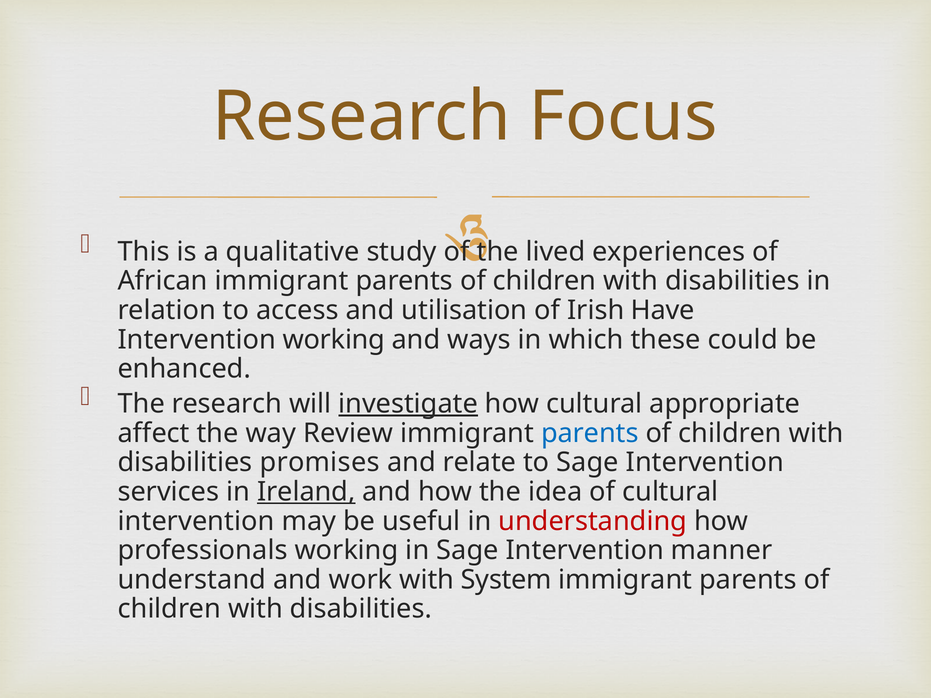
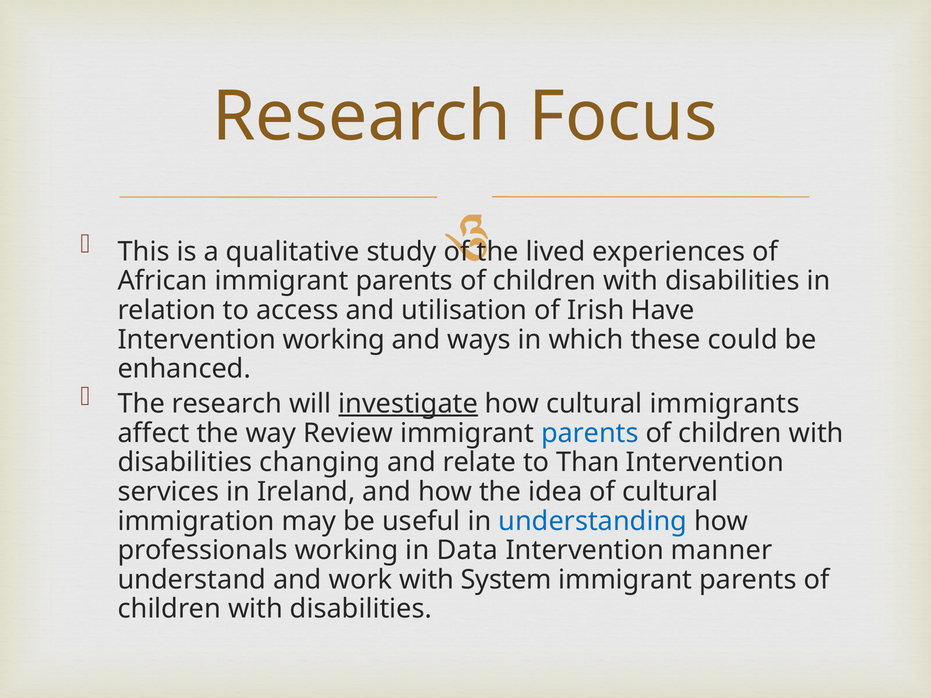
appropriate: appropriate -> immigrants
promises: promises -> changing
to Sage: Sage -> Than
Ireland underline: present -> none
intervention at (196, 521): intervention -> immigration
understanding colour: red -> blue
in Sage: Sage -> Data
